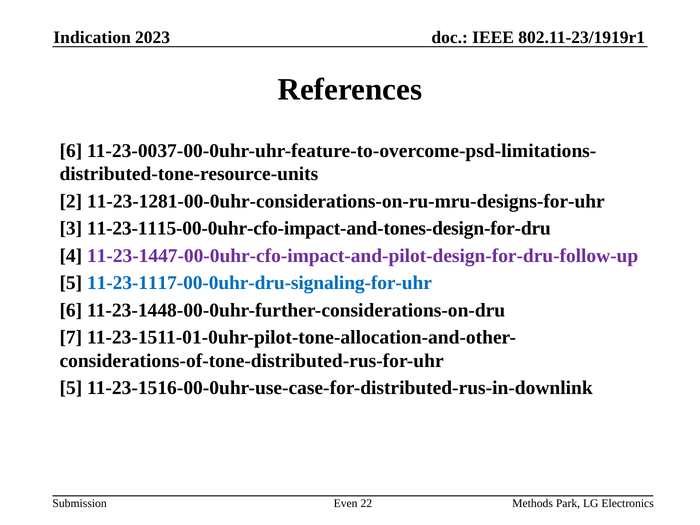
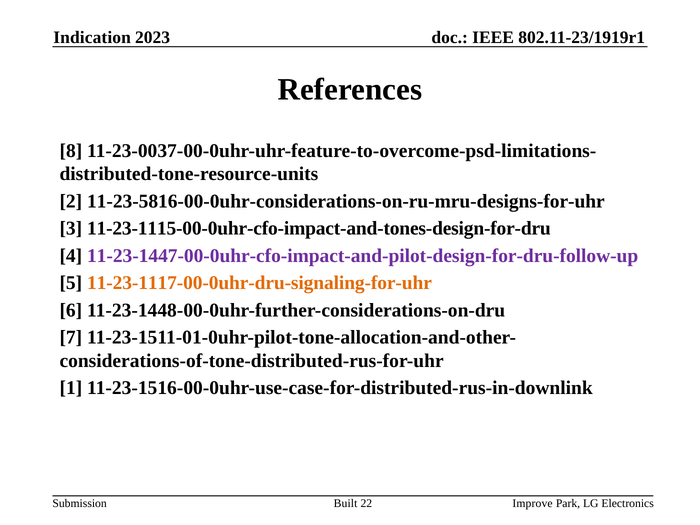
6 at (71, 151): 6 -> 8
11-23-1281-00-0uhr-considerations-on-ru-mru-designs-for-uhr: 11-23-1281-00-0uhr-considerations-on-ru-mru-designs-for-uhr -> 11-23-5816-00-0uhr-considerations-on-ru-mru-designs-for-uhr
11-23-1117-00-0uhr-dru-signaling-for-uhr colour: blue -> orange
5 at (71, 388): 5 -> 1
Even: Even -> Built
Methods: Methods -> Improve
